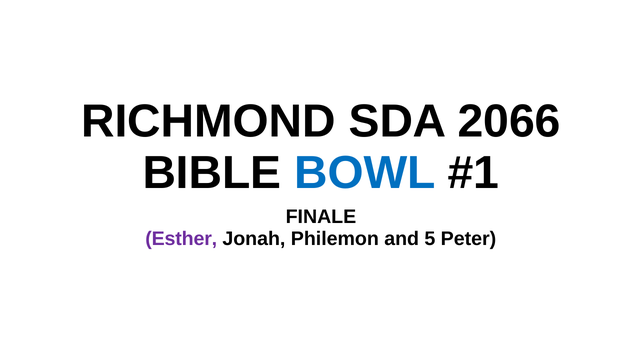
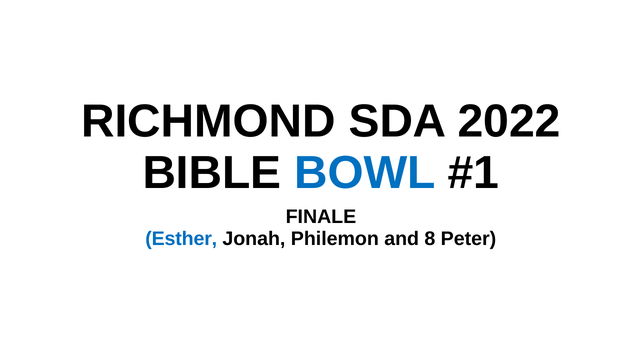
2066: 2066 -> 2022
Esther colour: purple -> blue
5: 5 -> 8
